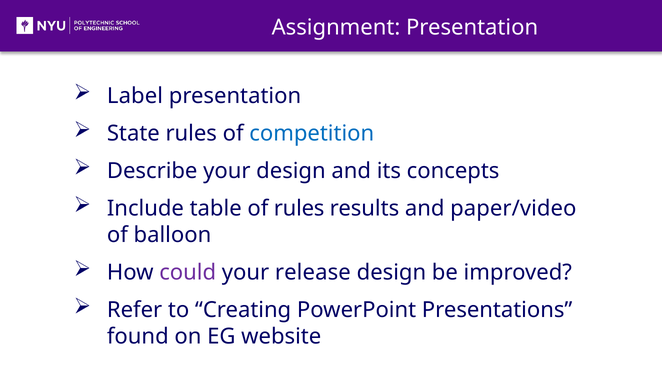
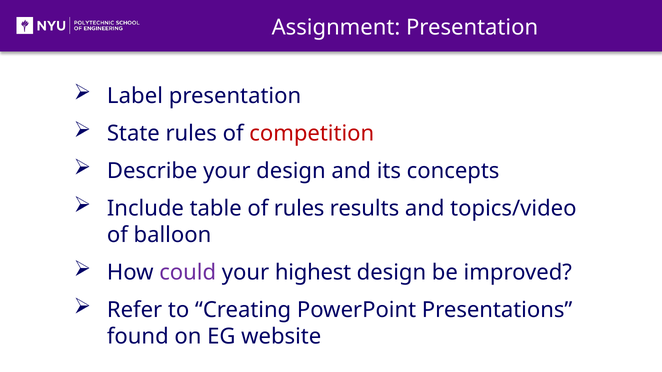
competition colour: blue -> red
paper/video: paper/video -> topics/video
release: release -> highest
